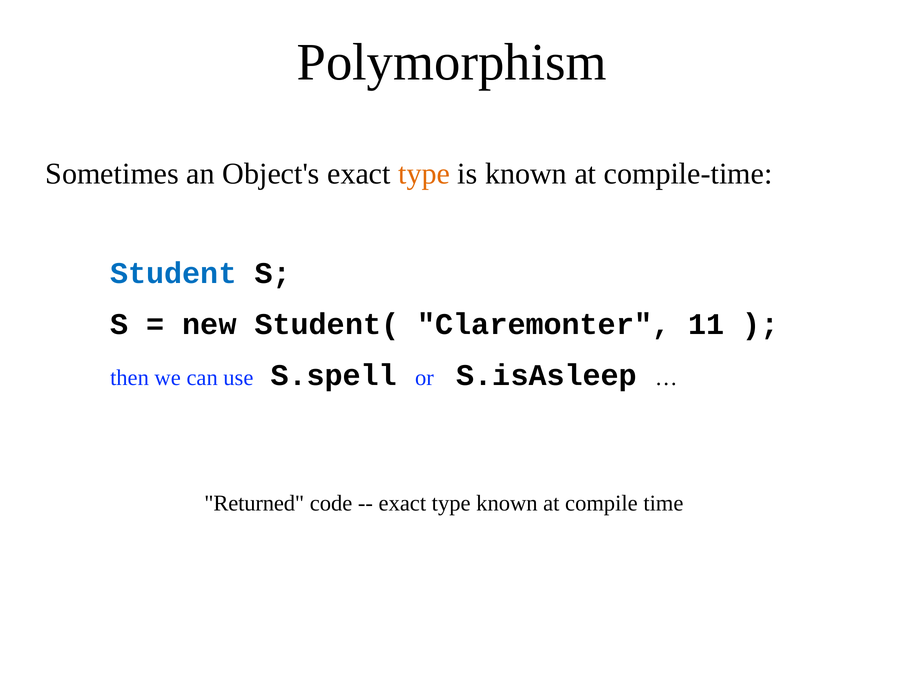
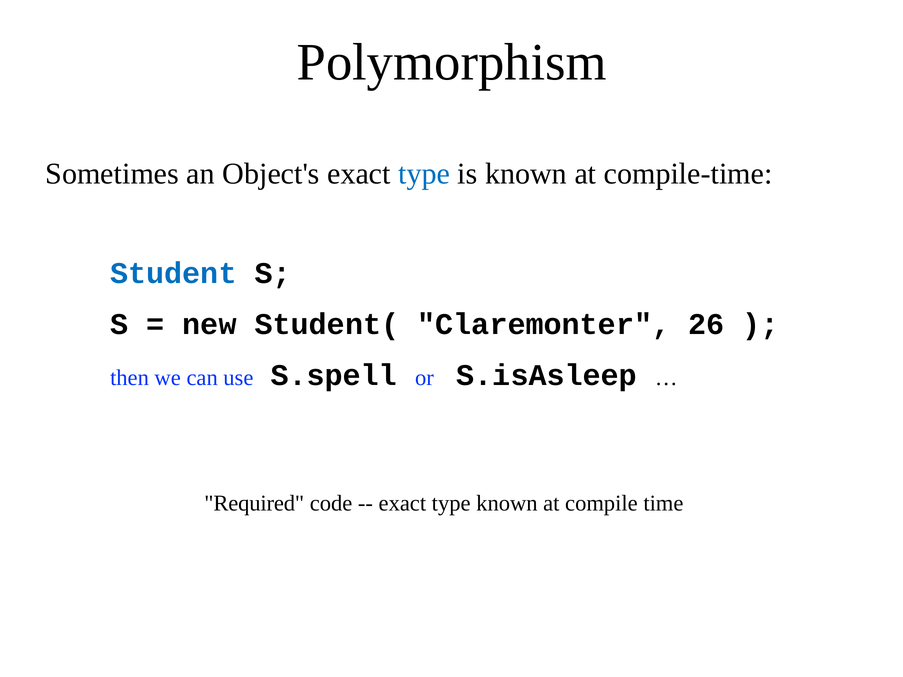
type at (424, 174) colour: orange -> blue
11: 11 -> 26
Returned: Returned -> Required
